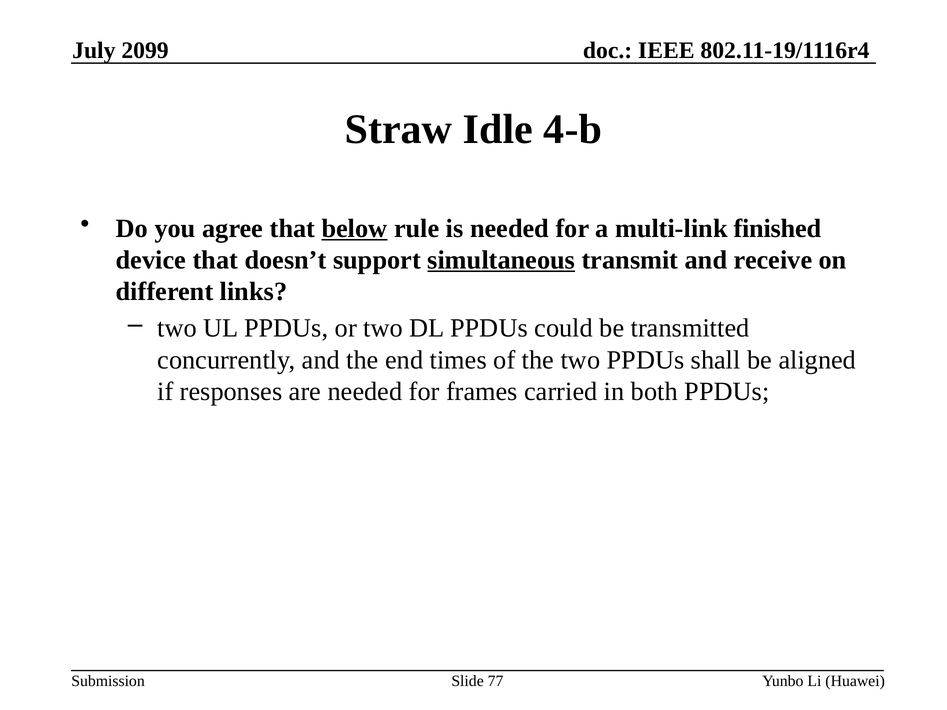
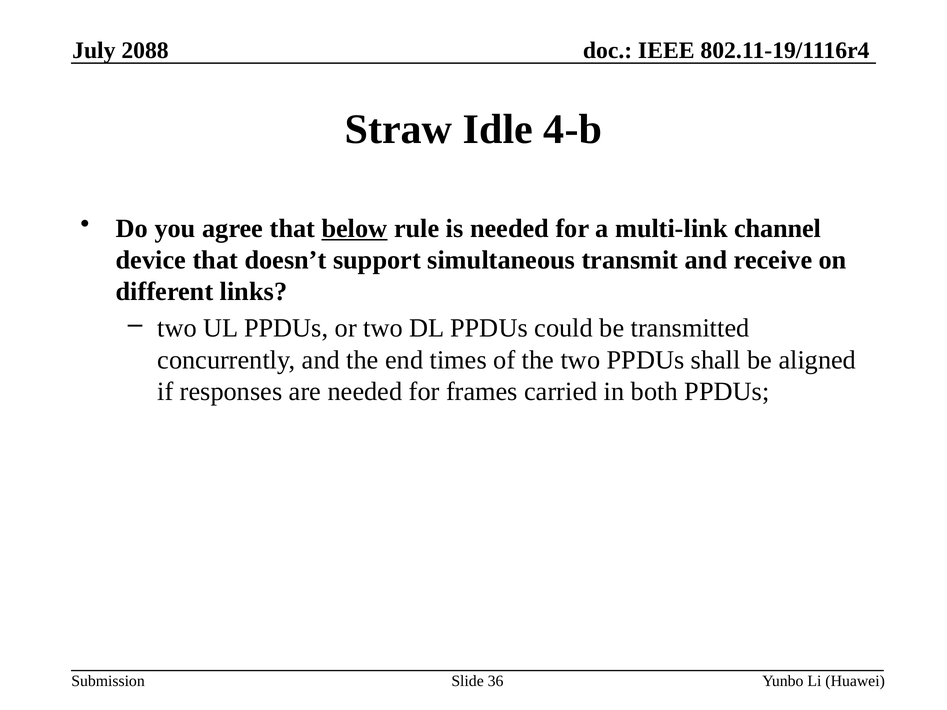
2099: 2099 -> 2088
finished: finished -> channel
simultaneous underline: present -> none
77: 77 -> 36
